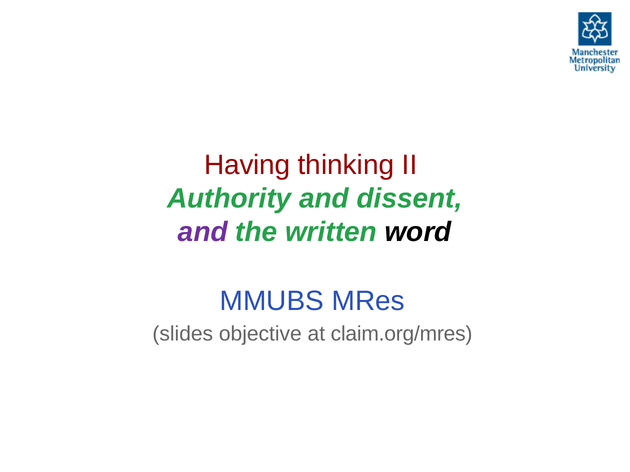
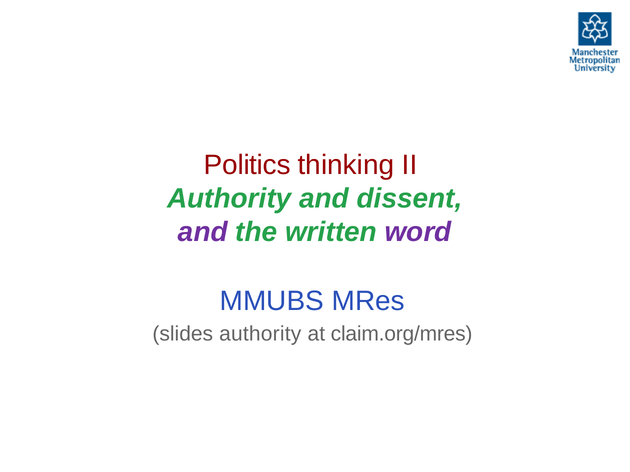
Having: Having -> Politics
word colour: black -> purple
slides objective: objective -> authority
